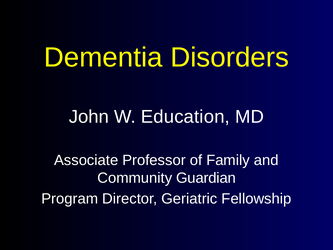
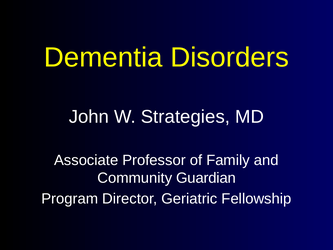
Education: Education -> Strategies
